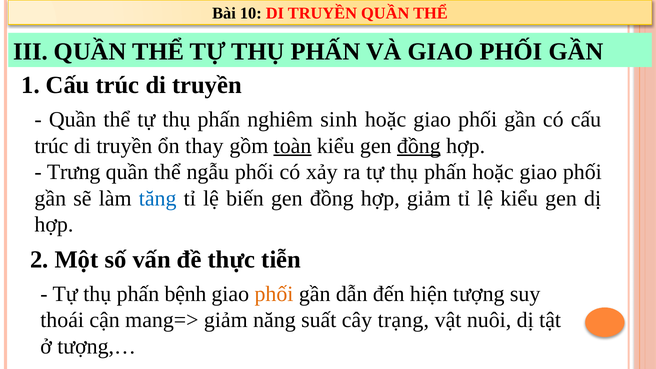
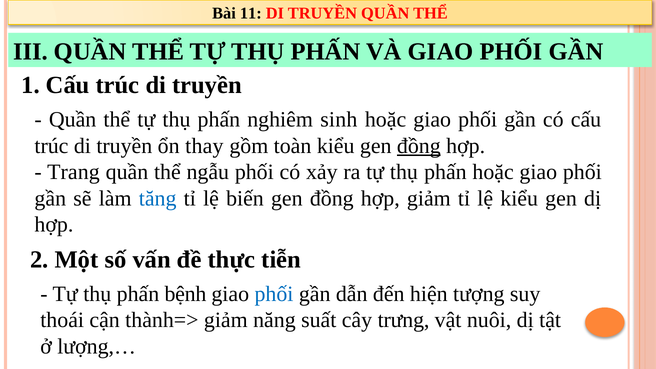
10: 10 -> 11
toàn underline: present -> none
Trưng: Trưng -> Trang
phối at (274, 294) colour: orange -> blue
mang=>: mang=> -> thành=>
trạng: trạng -> trưng
tượng,…: tượng,… -> lượng,…
